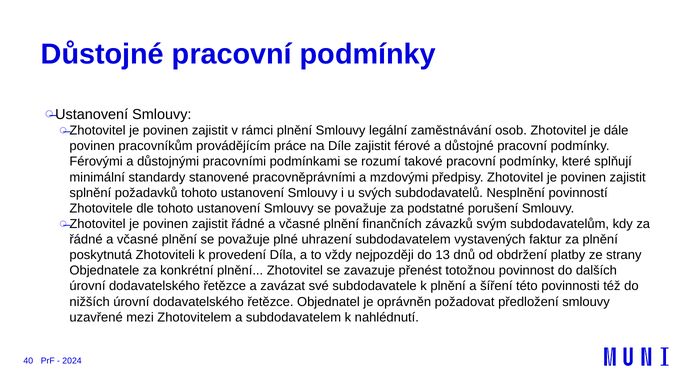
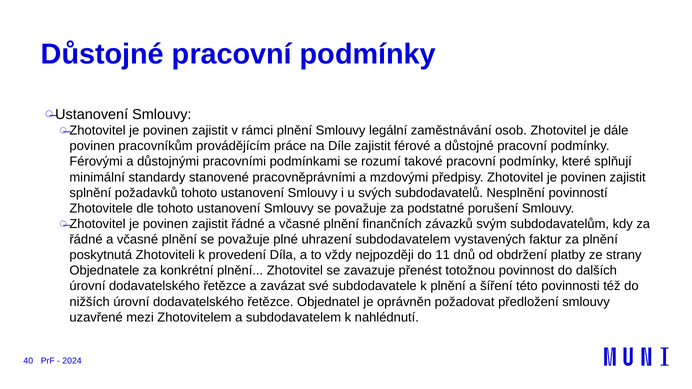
13: 13 -> 11
